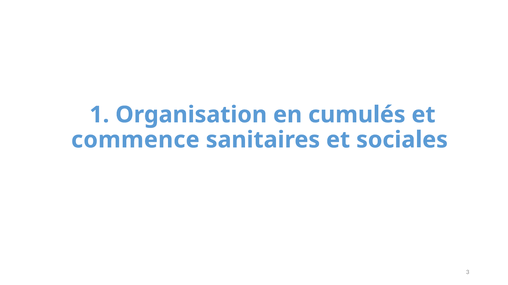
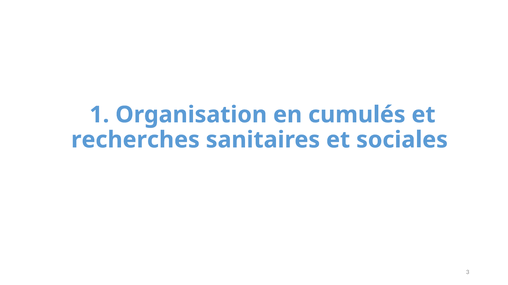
commence: commence -> recherches
